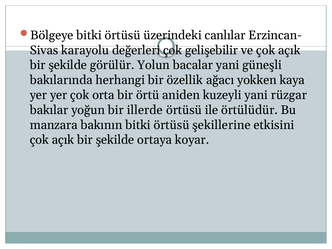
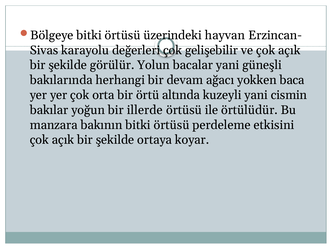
canlılar: canlılar -> hayvan
özellik: özellik -> devam
kaya: kaya -> baca
aniden: aniden -> altında
rüzgar: rüzgar -> cismin
şekillerine: şekillerine -> perdeleme
